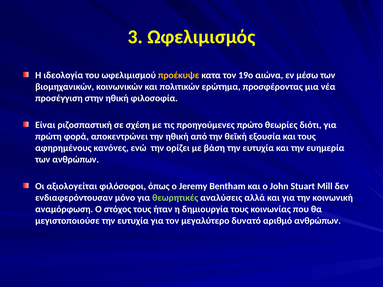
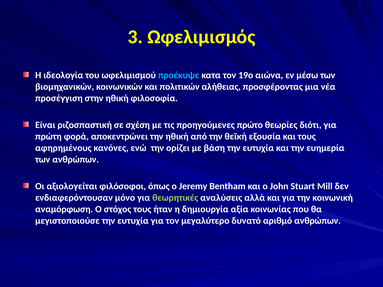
προέκυψε colour: yellow -> light blue
ερώτημα: ερώτημα -> αλήθειας
δημιουργία τους: τους -> αξία
